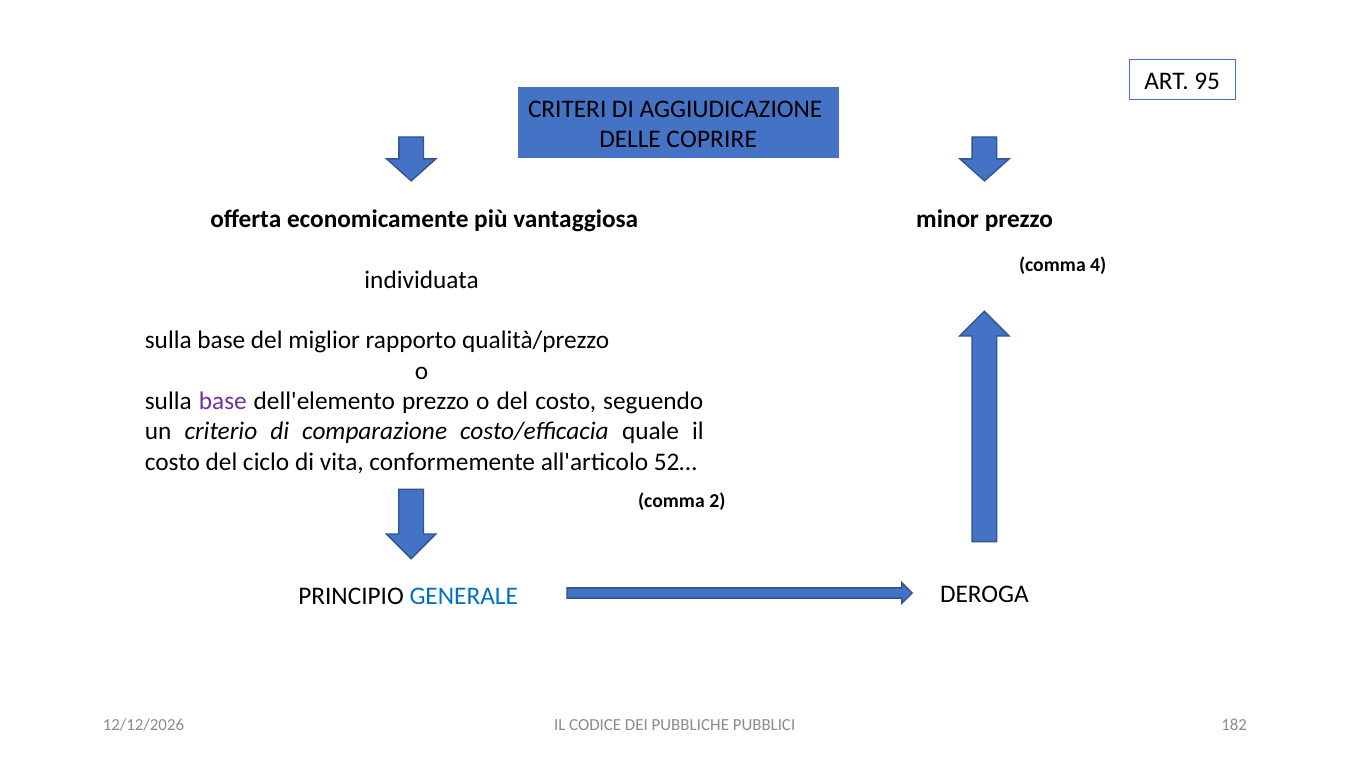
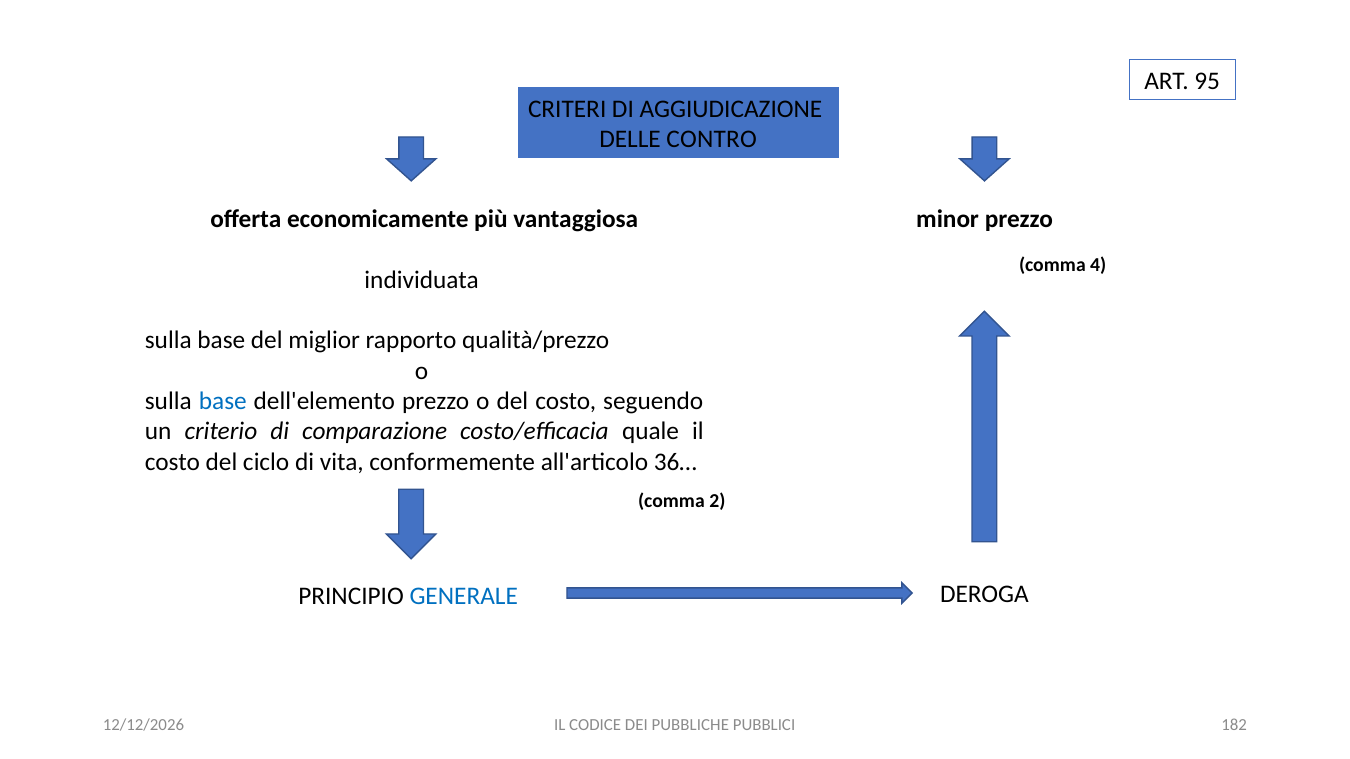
COPRIRE: COPRIRE -> CONTRO
base at (223, 401) colour: purple -> blue
52…: 52… -> 36…
